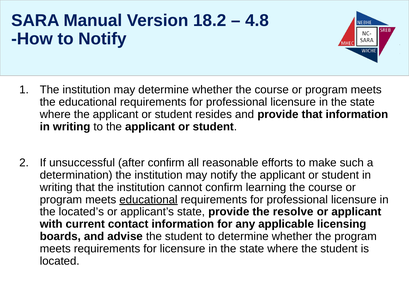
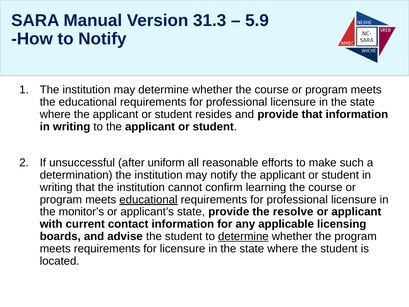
18.2: 18.2 -> 31.3
4.8: 4.8 -> 5.9
after confirm: confirm -> uniform
located’s: located’s -> monitor’s
determine at (243, 236) underline: none -> present
